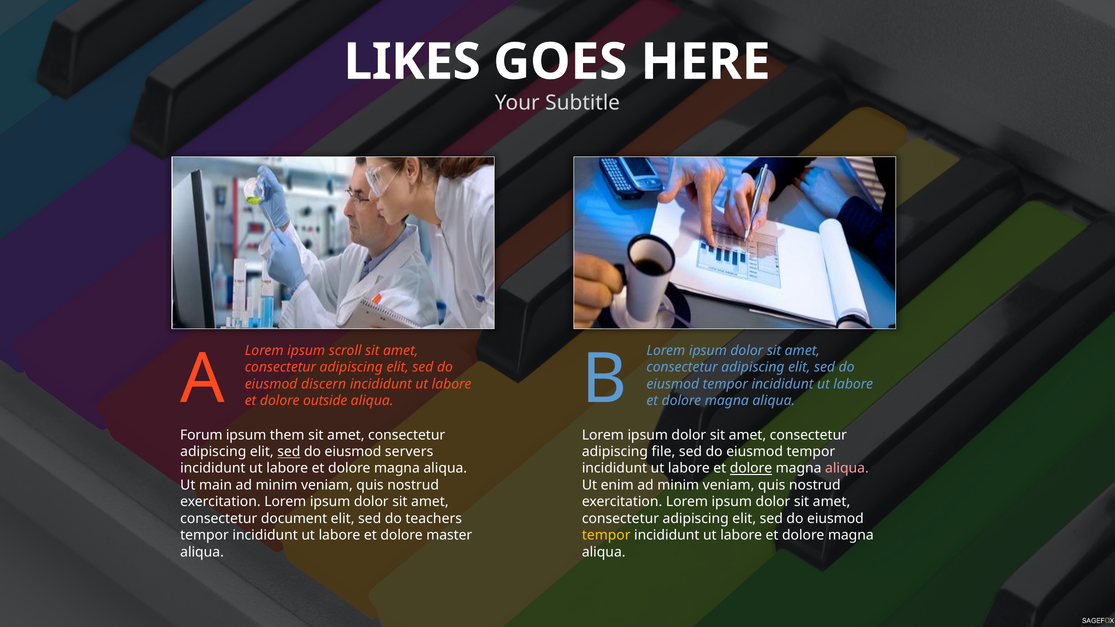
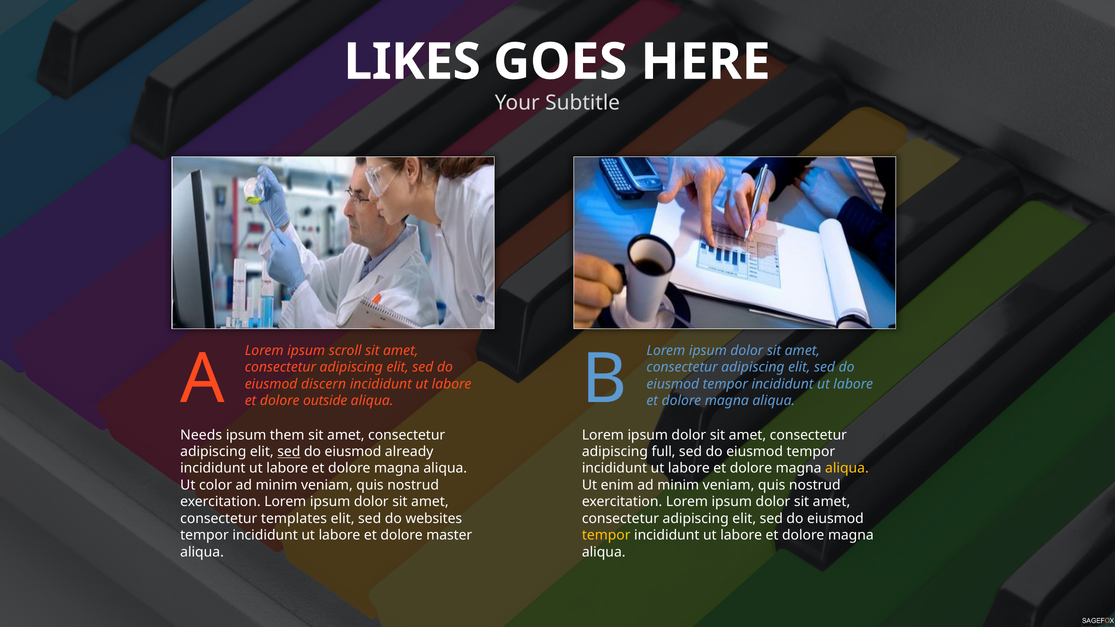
Forum: Forum -> Needs
servers: servers -> already
file: file -> full
dolore at (751, 469) underline: present -> none
aliqua at (847, 469) colour: pink -> yellow
main: main -> color
document: document -> templates
teachers: teachers -> websites
